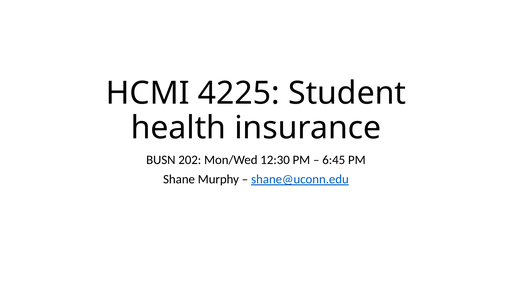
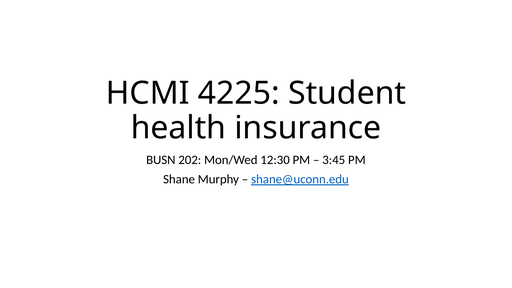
6:45: 6:45 -> 3:45
